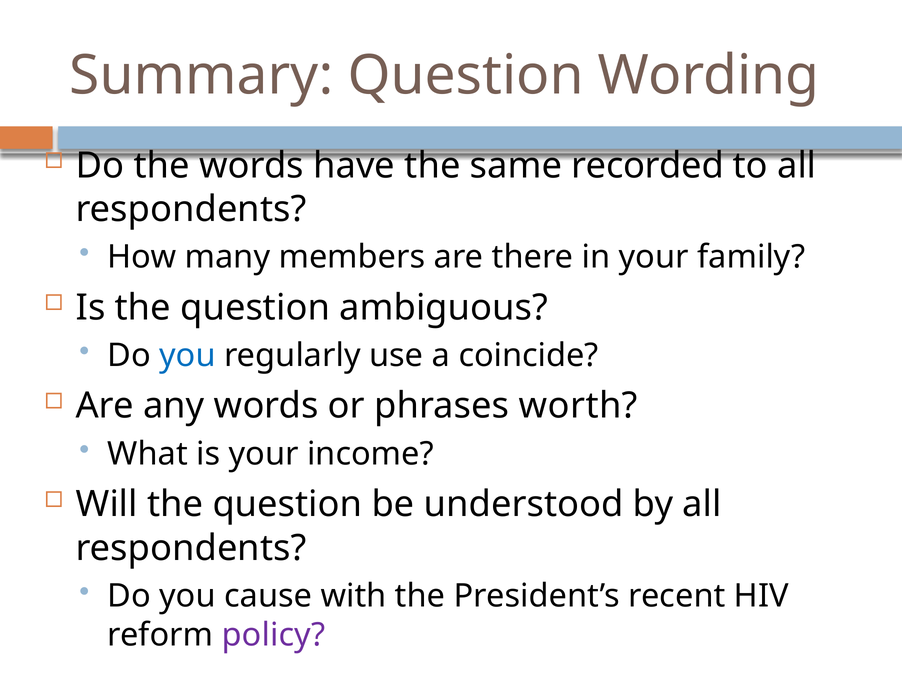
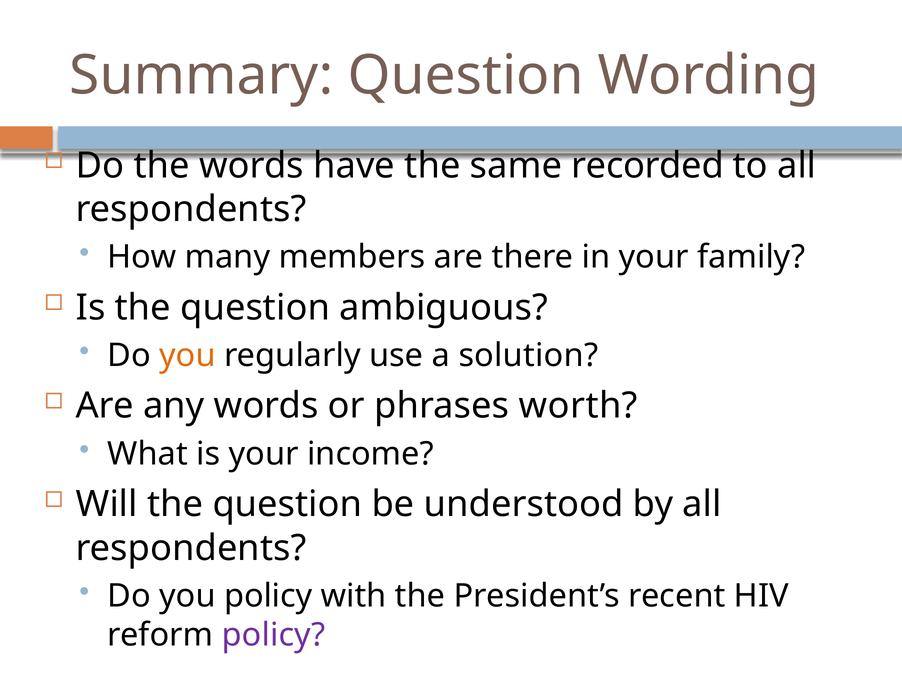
you at (188, 355) colour: blue -> orange
coincide: coincide -> solution
you cause: cause -> policy
